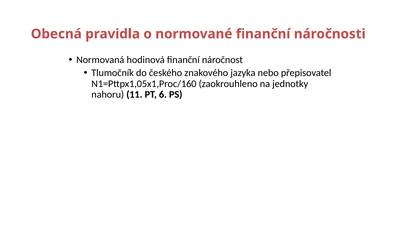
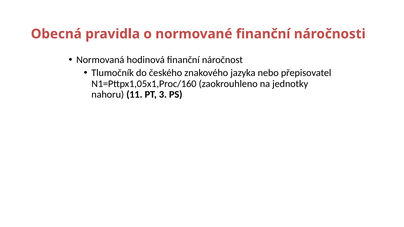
6: 6 -> 3
